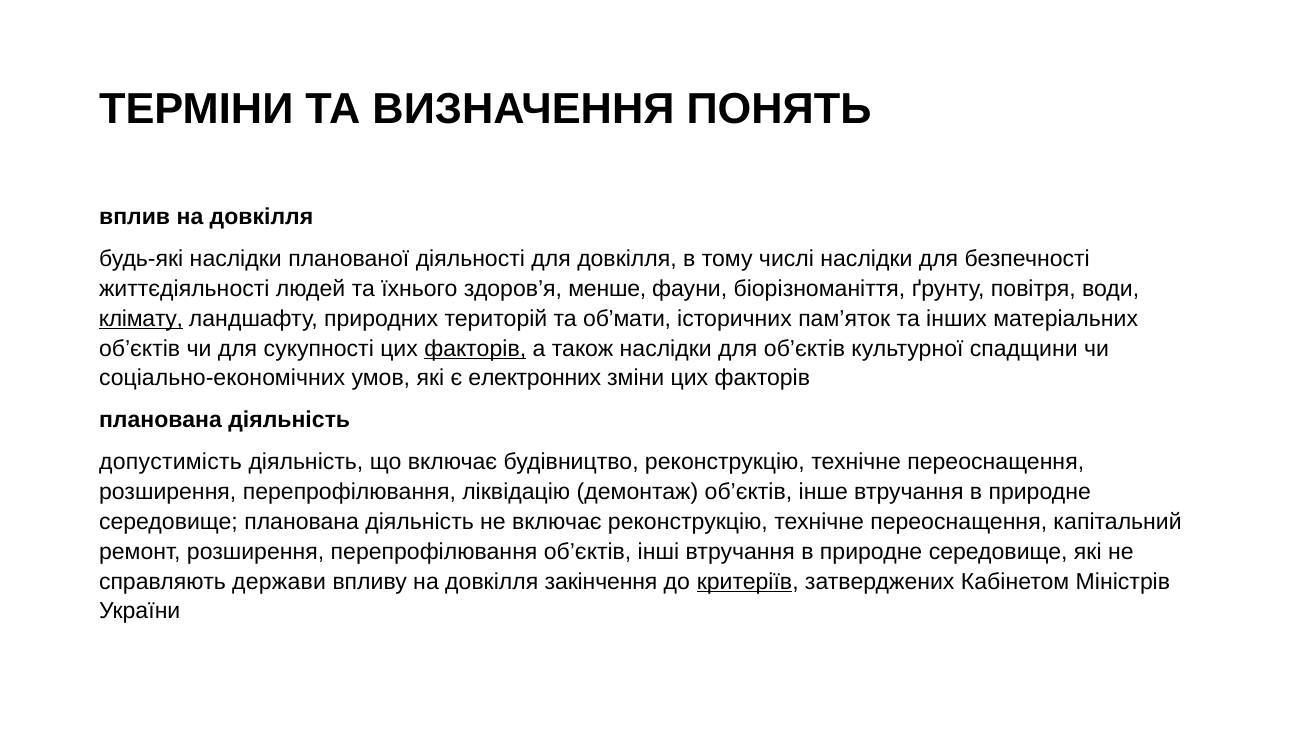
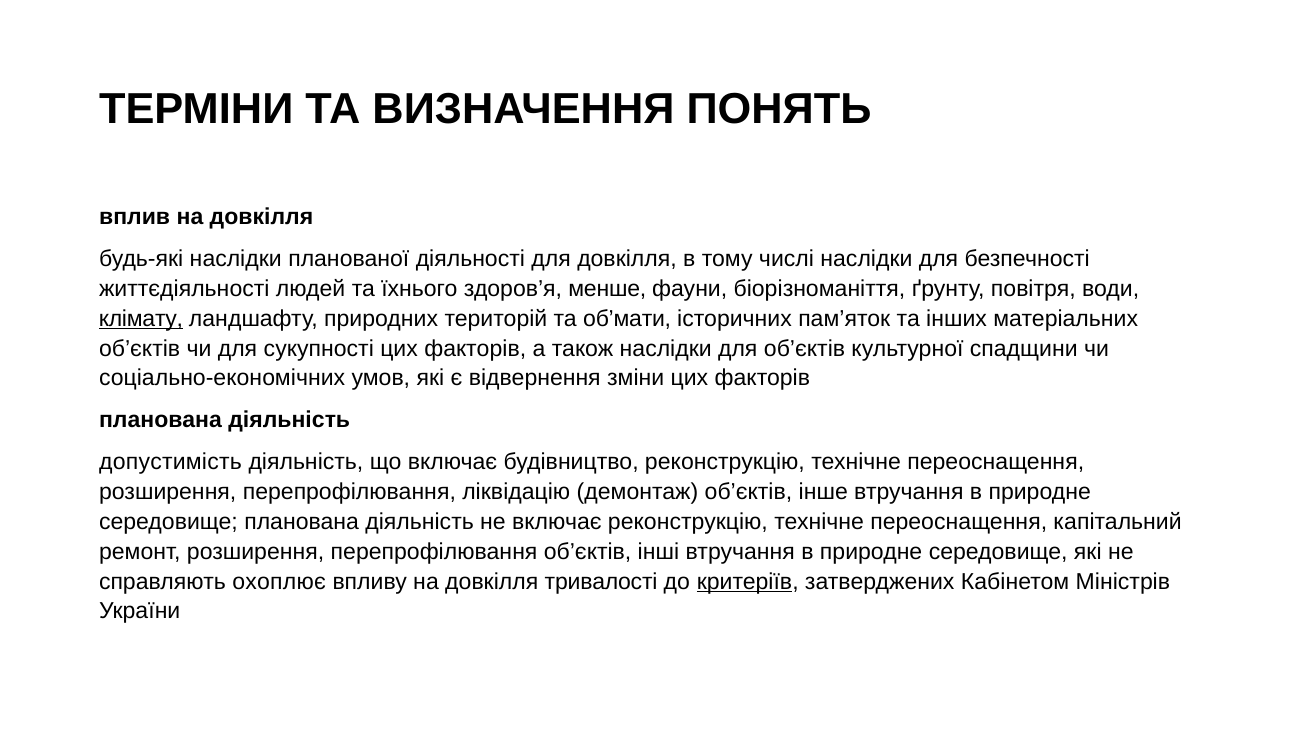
факторів at (475, 349) underline: present -> none
електронних: електронних -> відвернення
держави: держави -> охоплює
закінчення: закінчення -> тривалості
